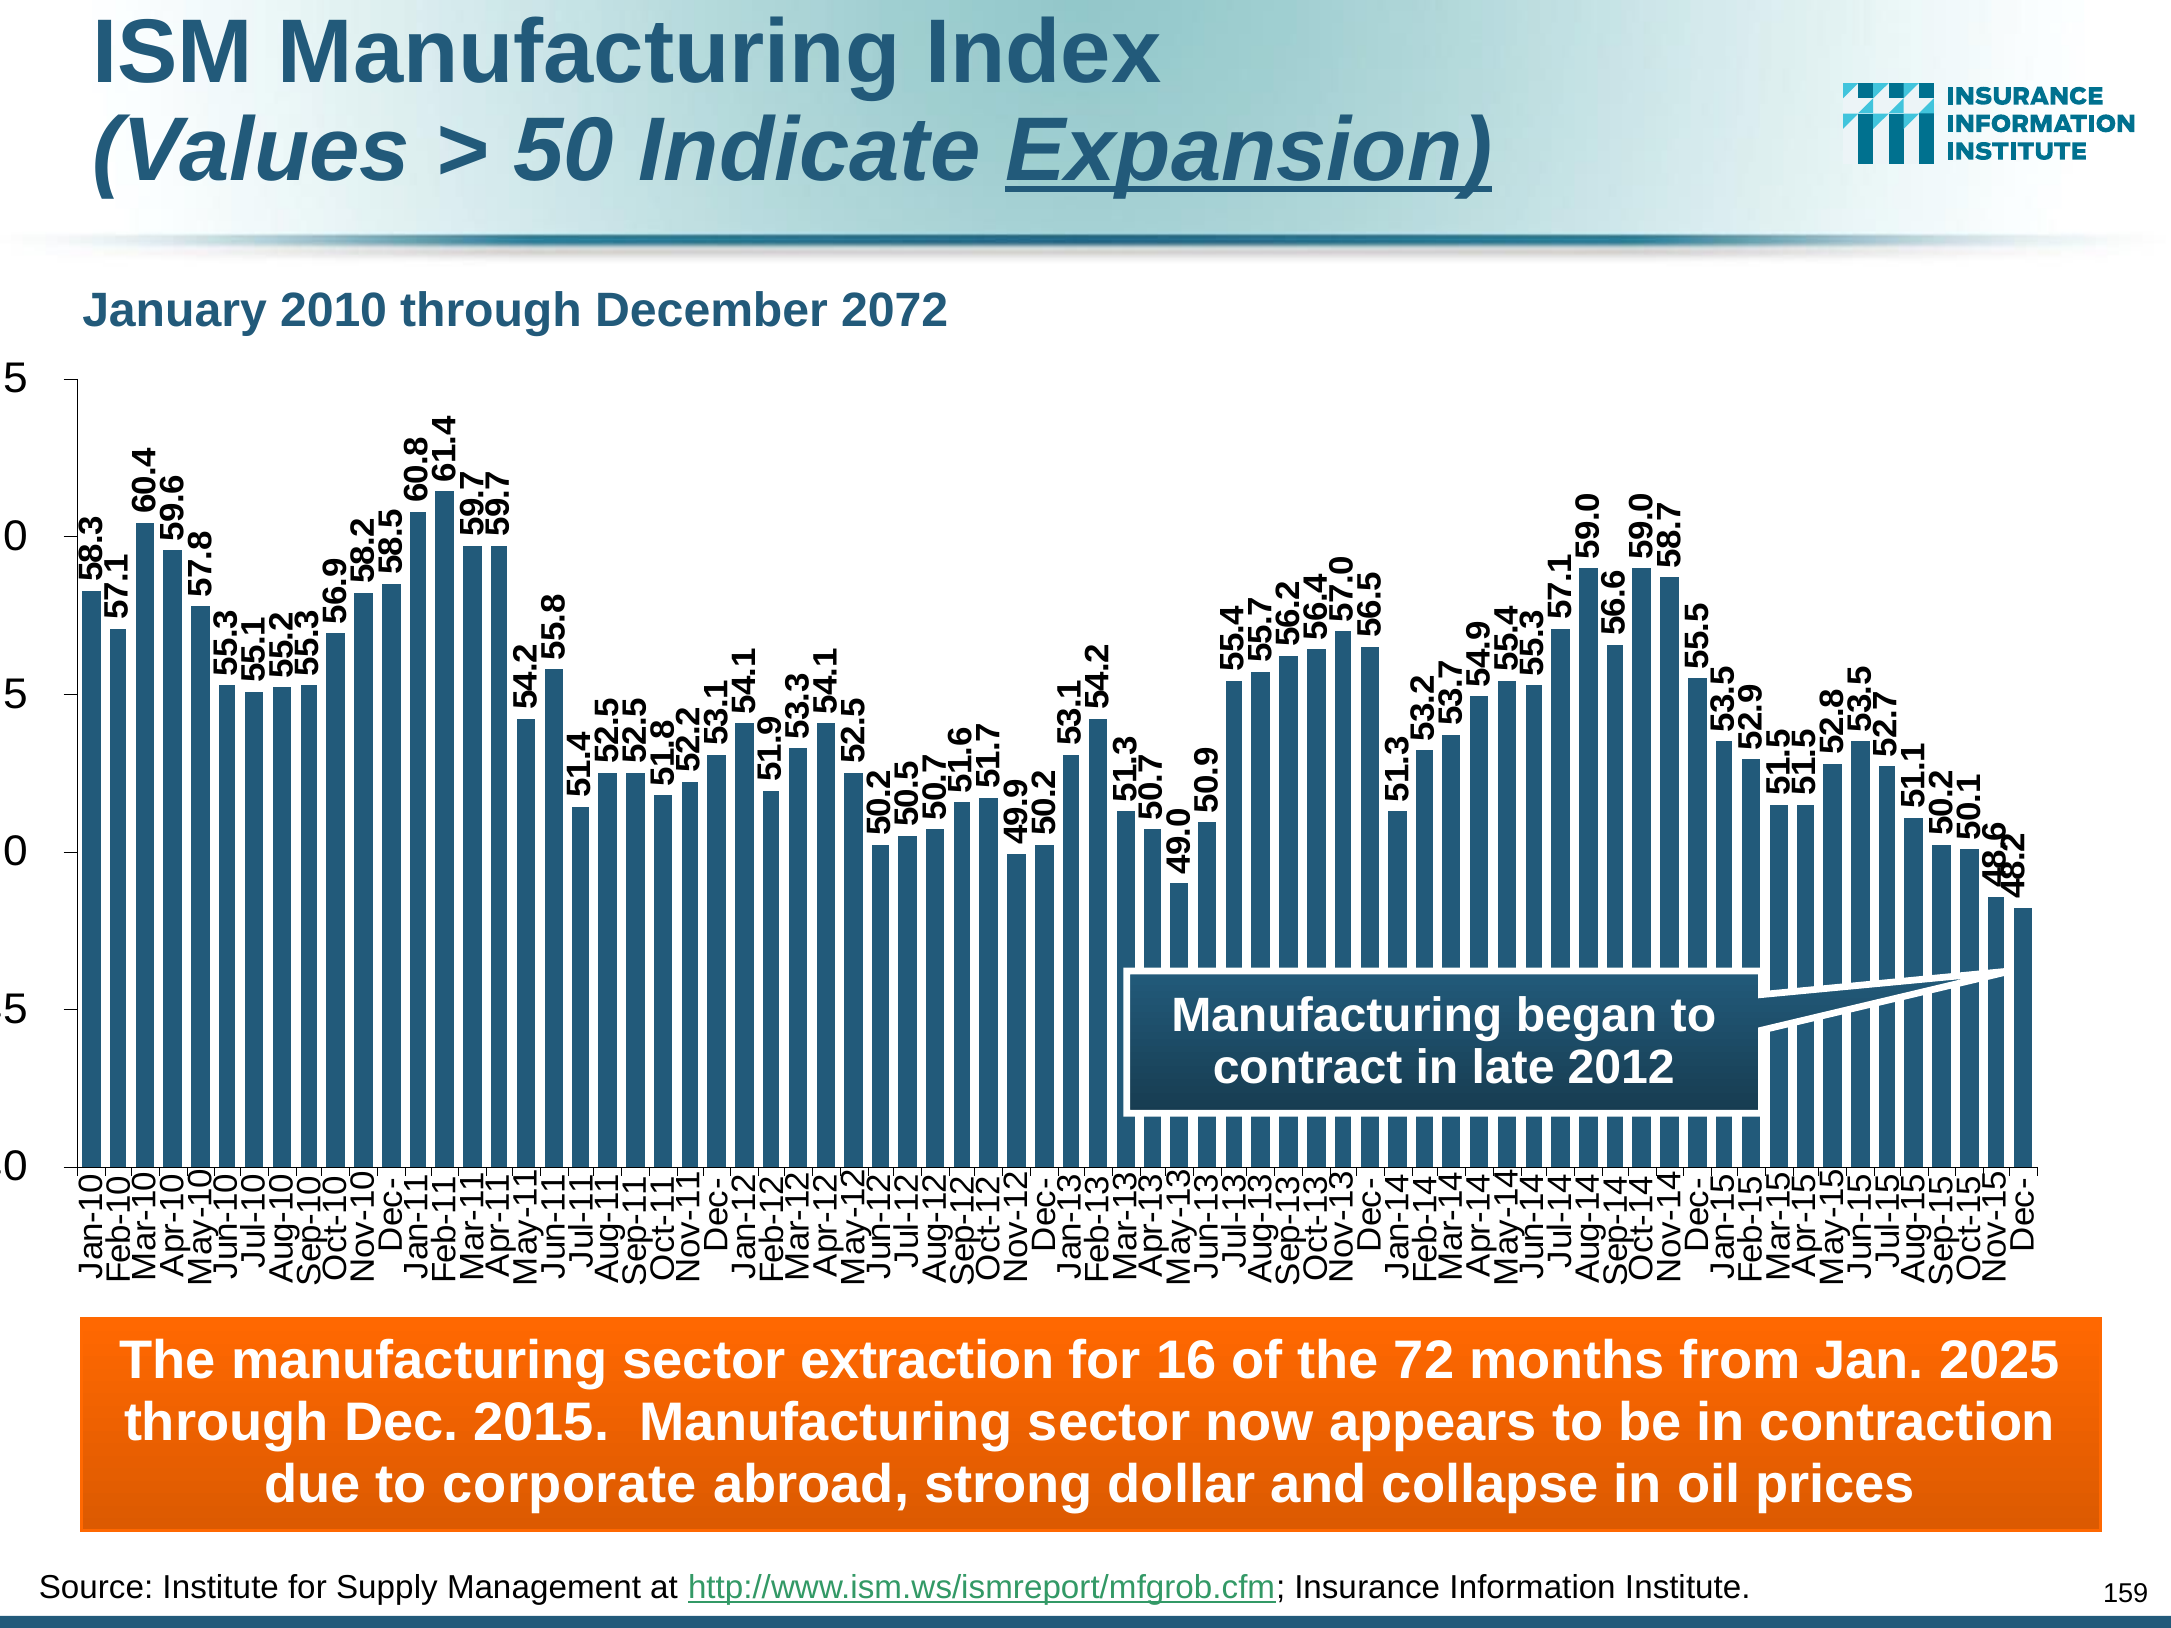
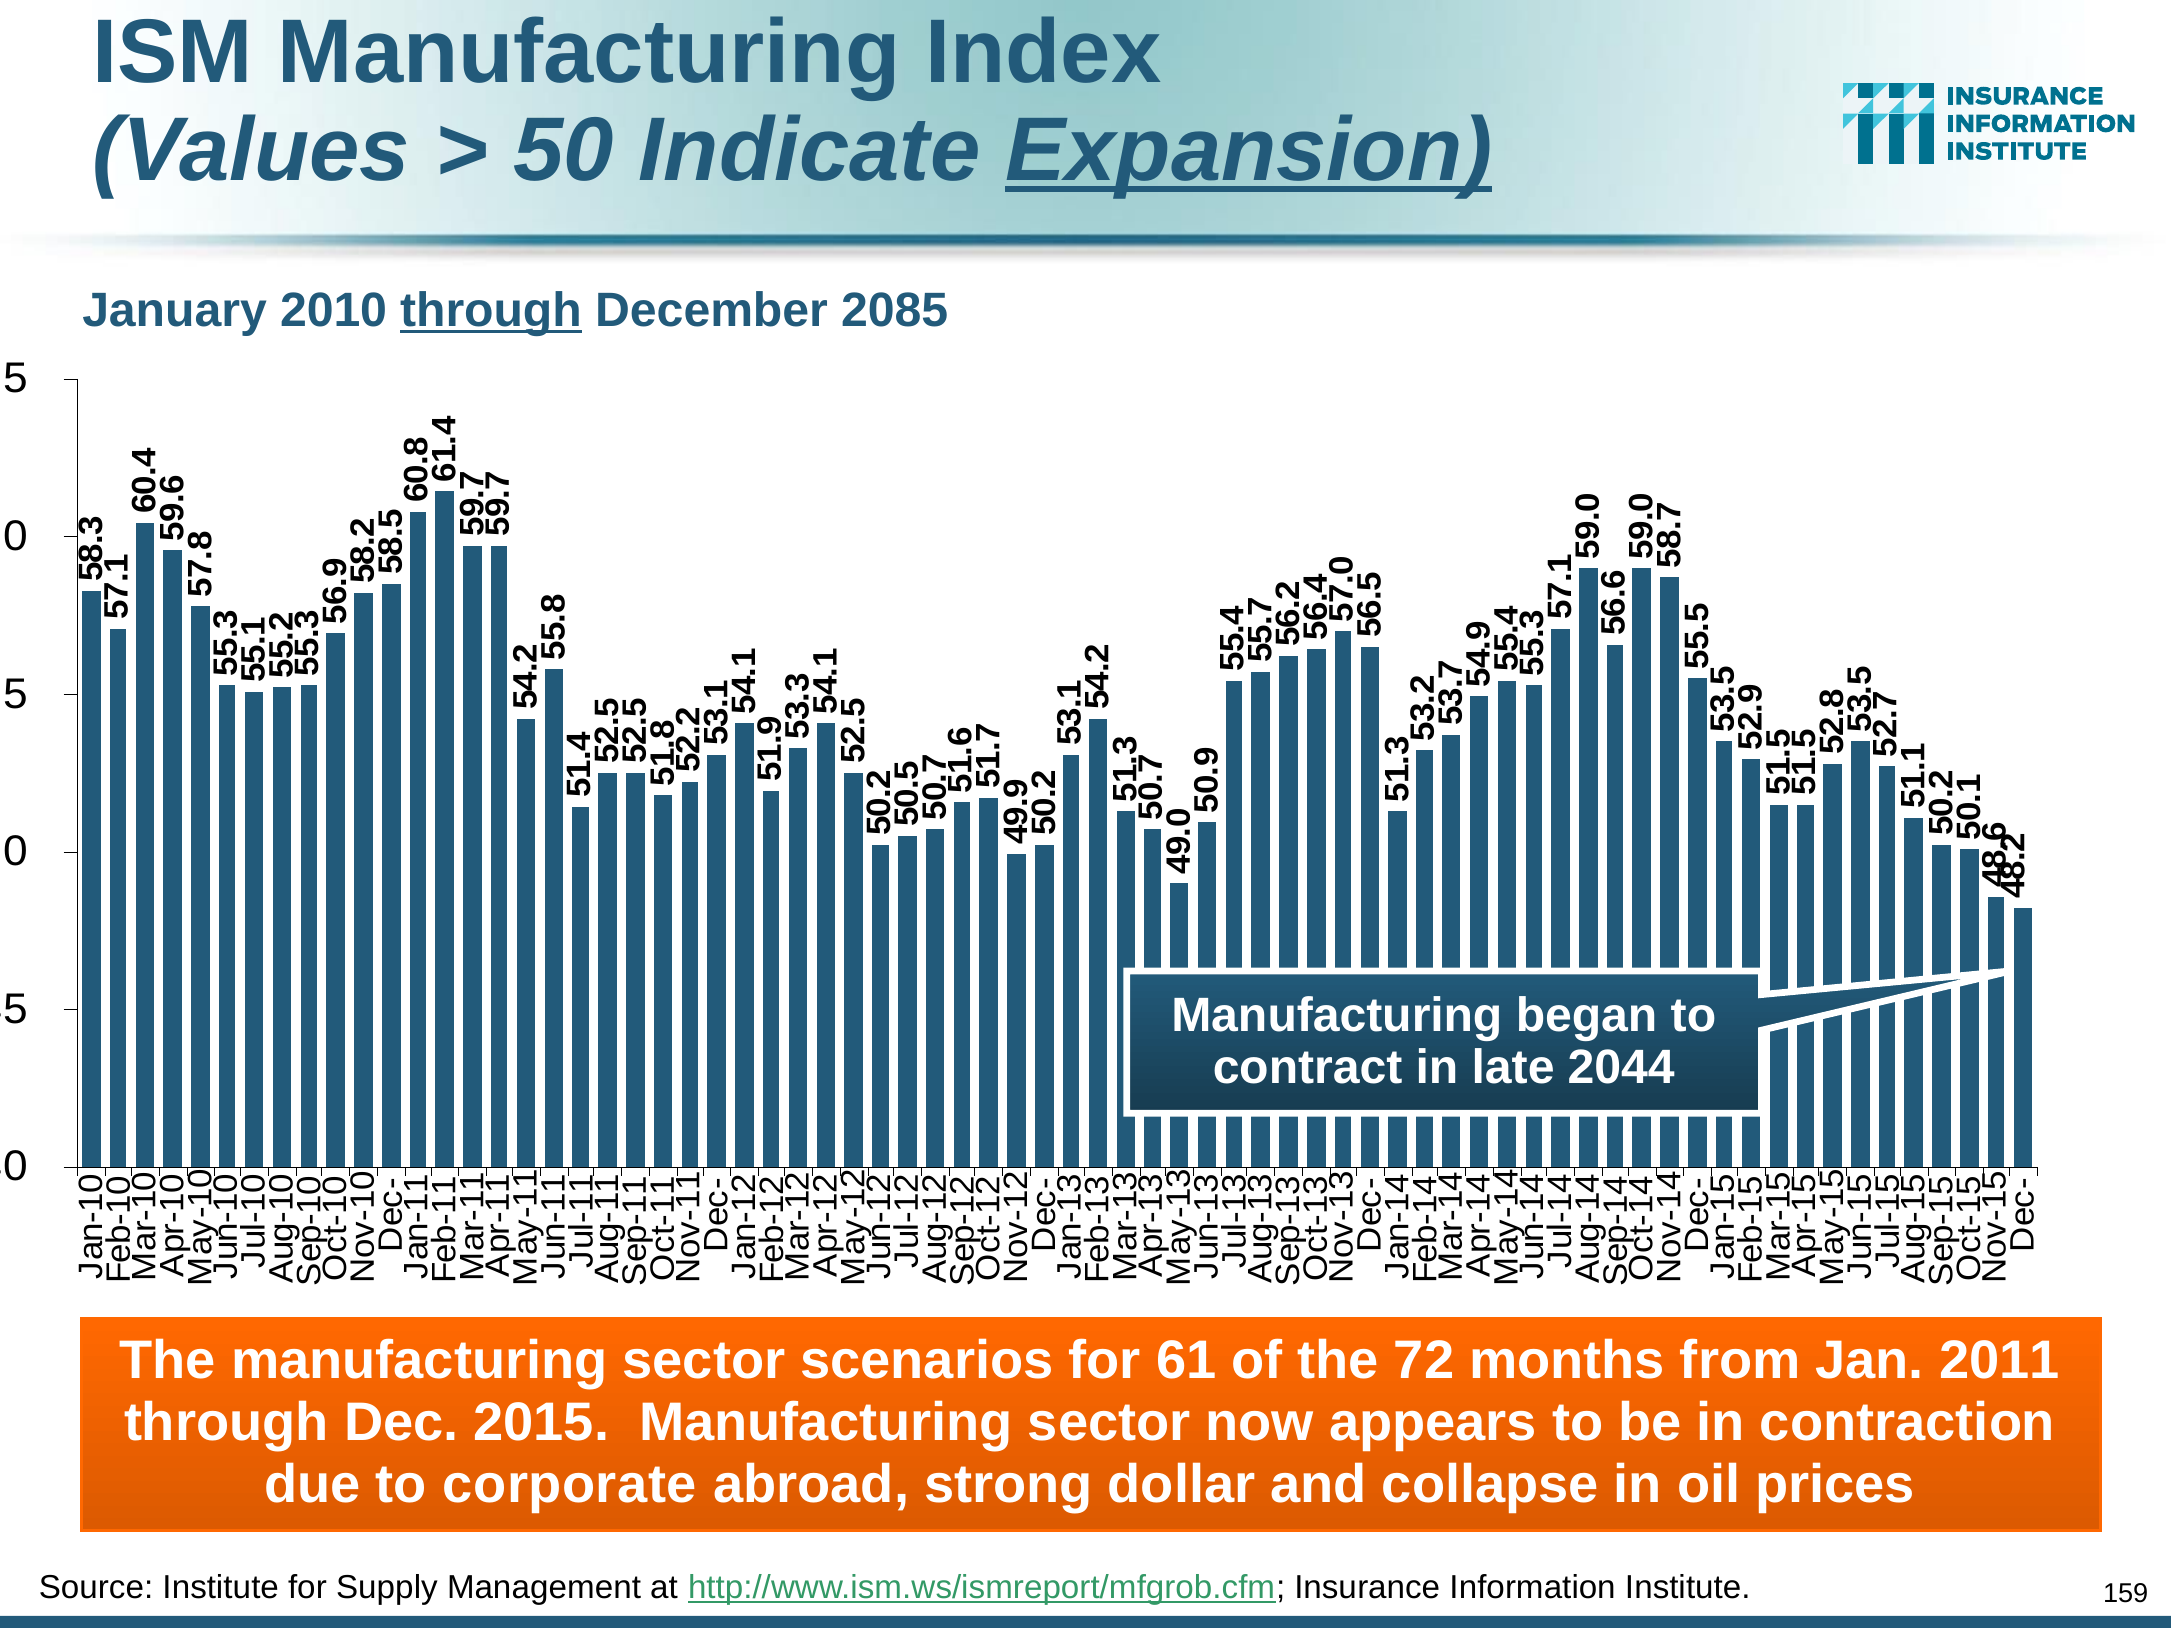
through at (491, 311) underline: none -> present
2072: 2072 -> 2085
2012: 2012 -> 2044
extraction: extraction -> scenarios
16: 16 -> 61
2025: 2025 -> 2011
